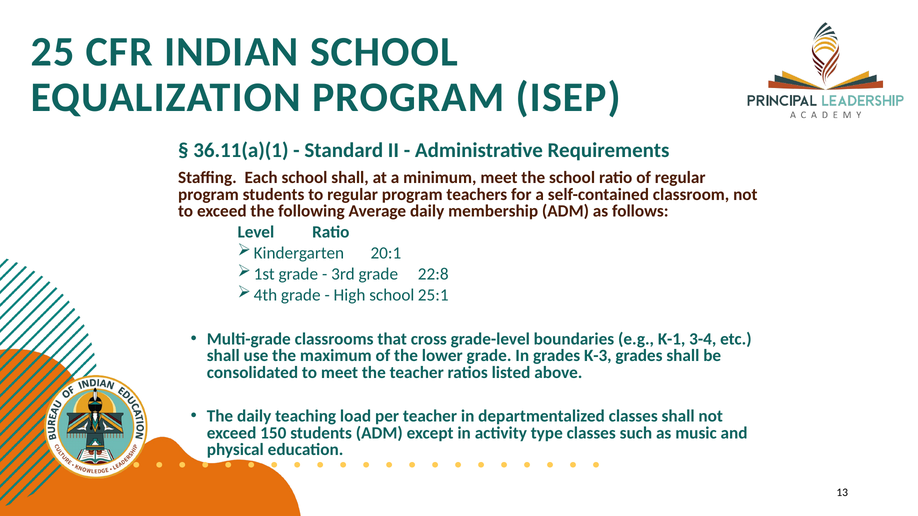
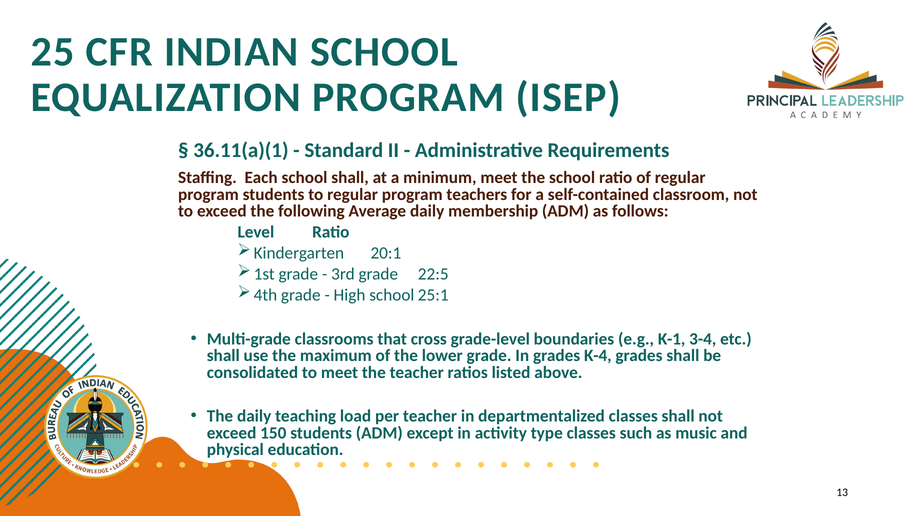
22:8: 22:8 -> 22:5
K-3: K-3 -> K-4
